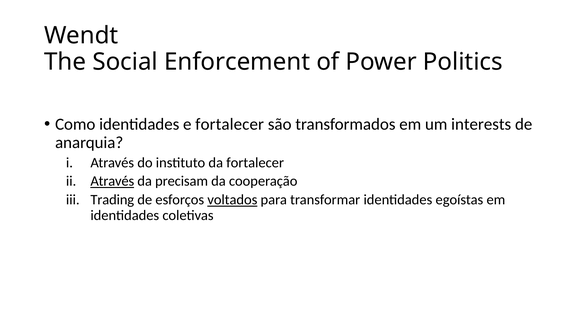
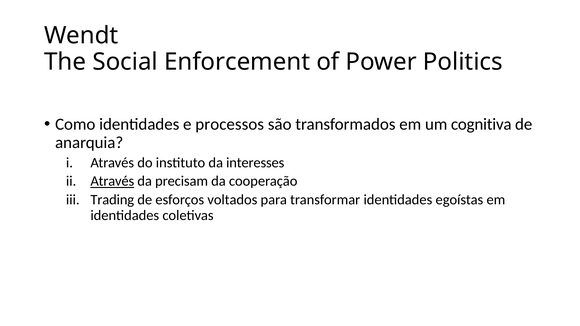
e fortalecer: fortalecer -> processos
interests: interests -> cognitiva
da fortalecer: fortalecer -> interesses
voltados underline: present -> none
